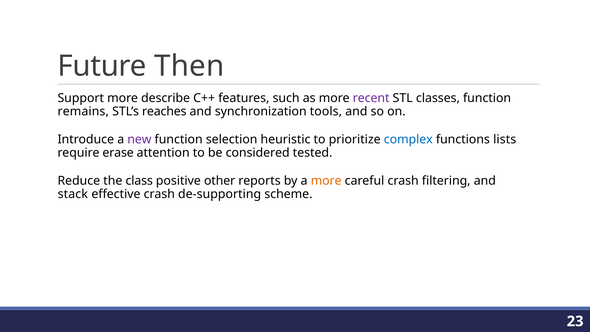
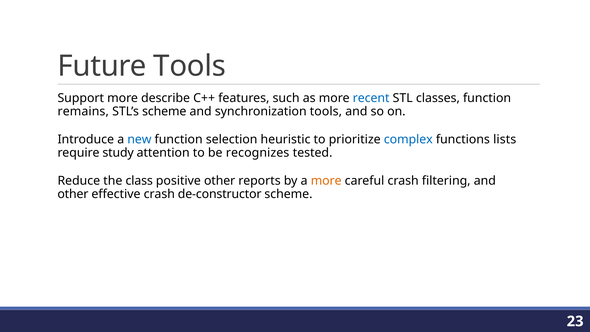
Future Then: Then -> Tools
recent colour: purple -> blue
STL’s reaches: reaches -> scheme
new colour: purple -> blue
erase: erase -> study
considered: considered -> recognizes
stack at (73, 194): stack -> other
de-supporting: de-supporting -> de-constructor
